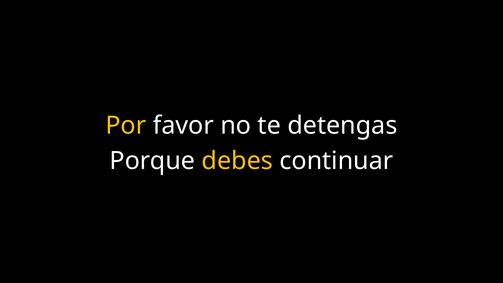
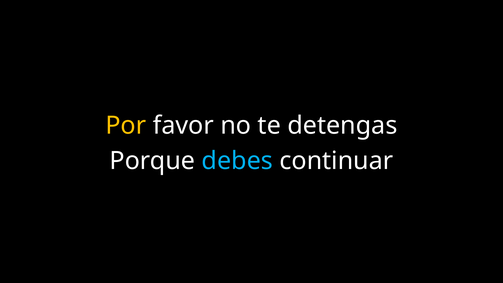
debes colour: yellow -> light blue
